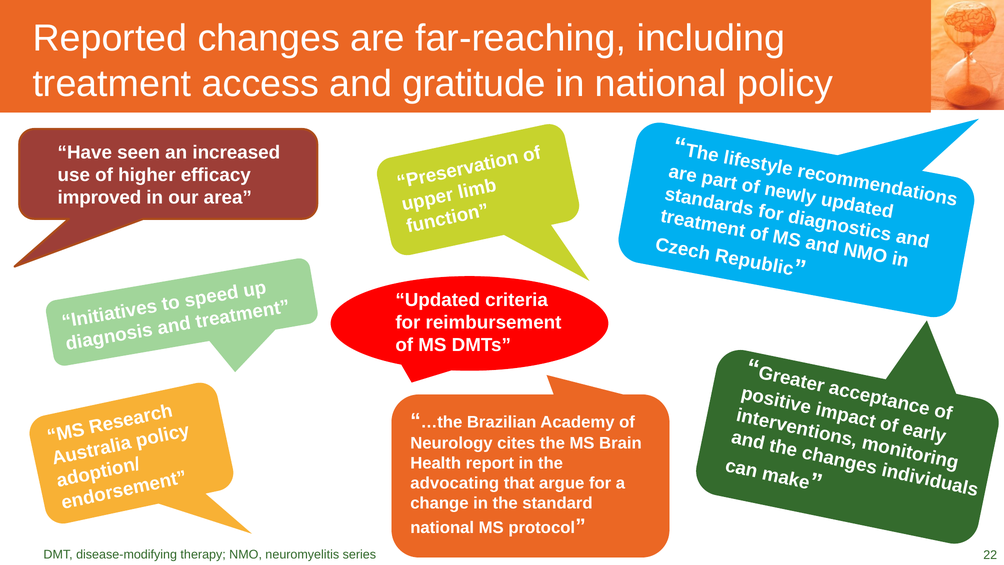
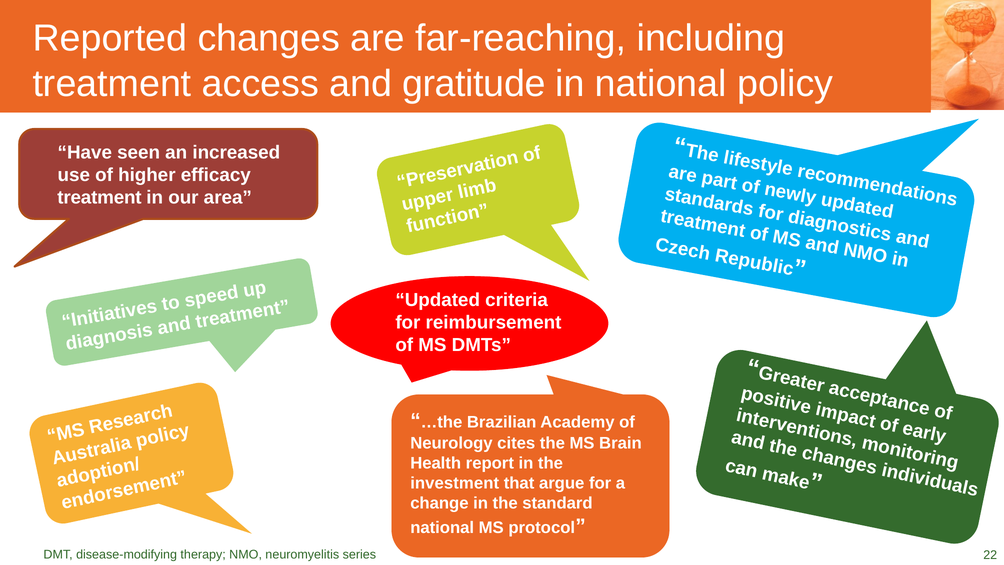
improved at (99, 197): improved -> treatment
advocating: advocating -> investment
